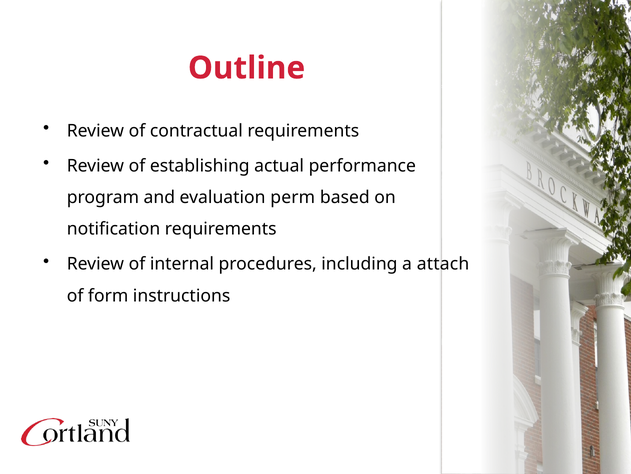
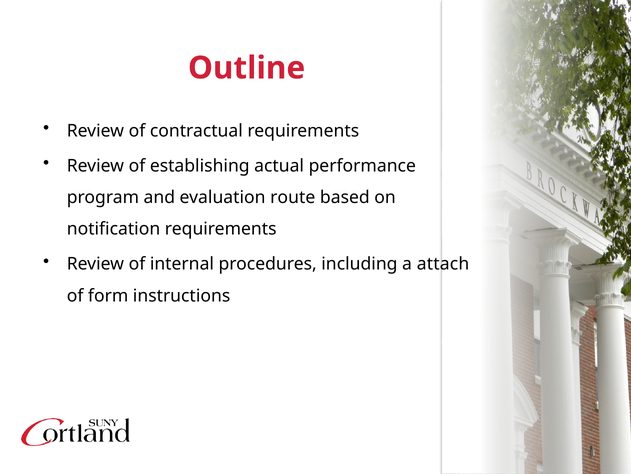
perm: perm -> route
